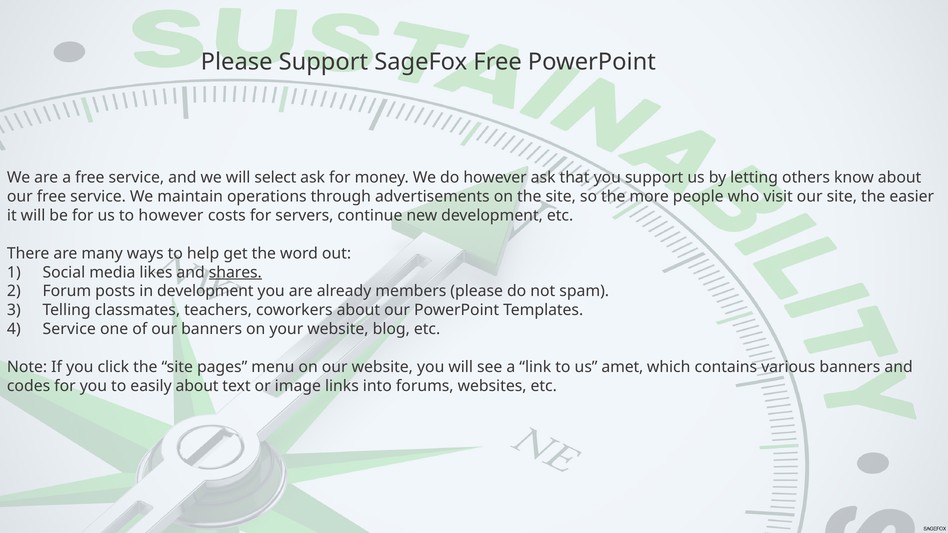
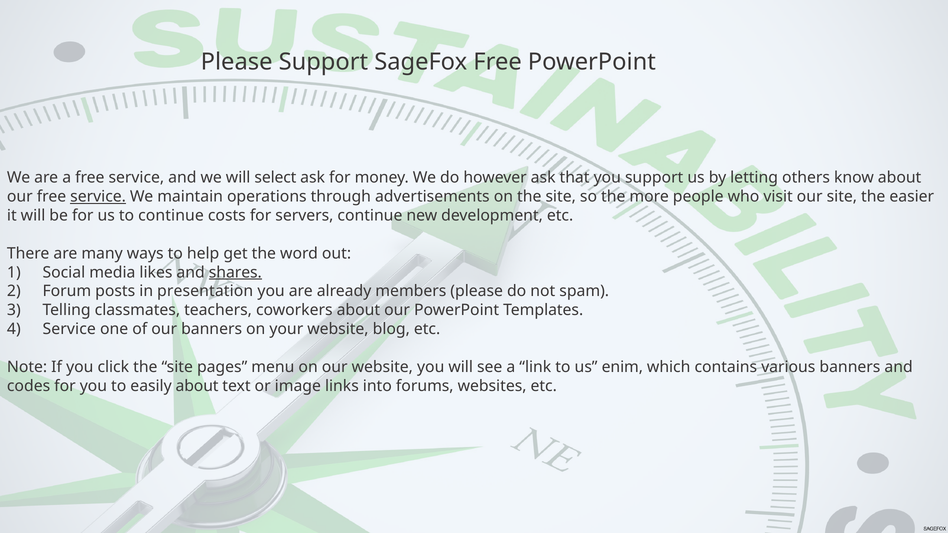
service at (98, 197) underline: none -> present
to however: however -> continue
in development: development -> presentation
amet: amet -> enim
